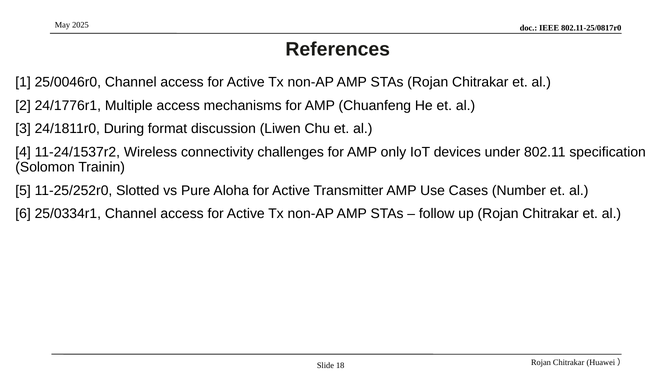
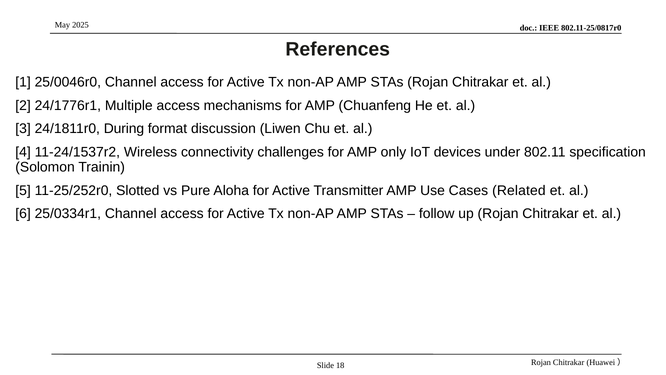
Number: Number -> Related
